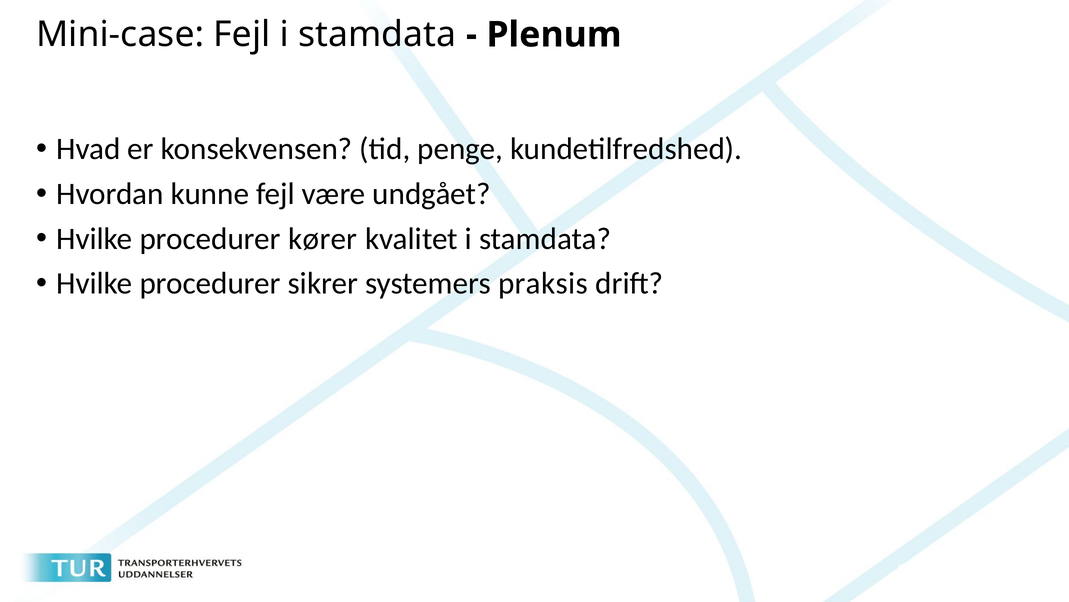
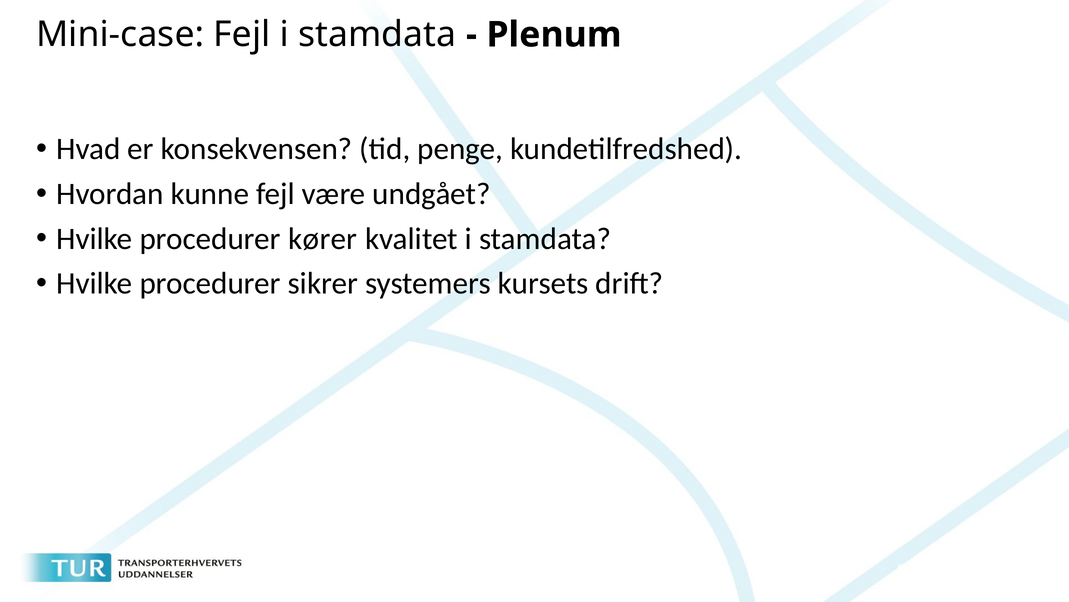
praksis: praksis -> kursets
